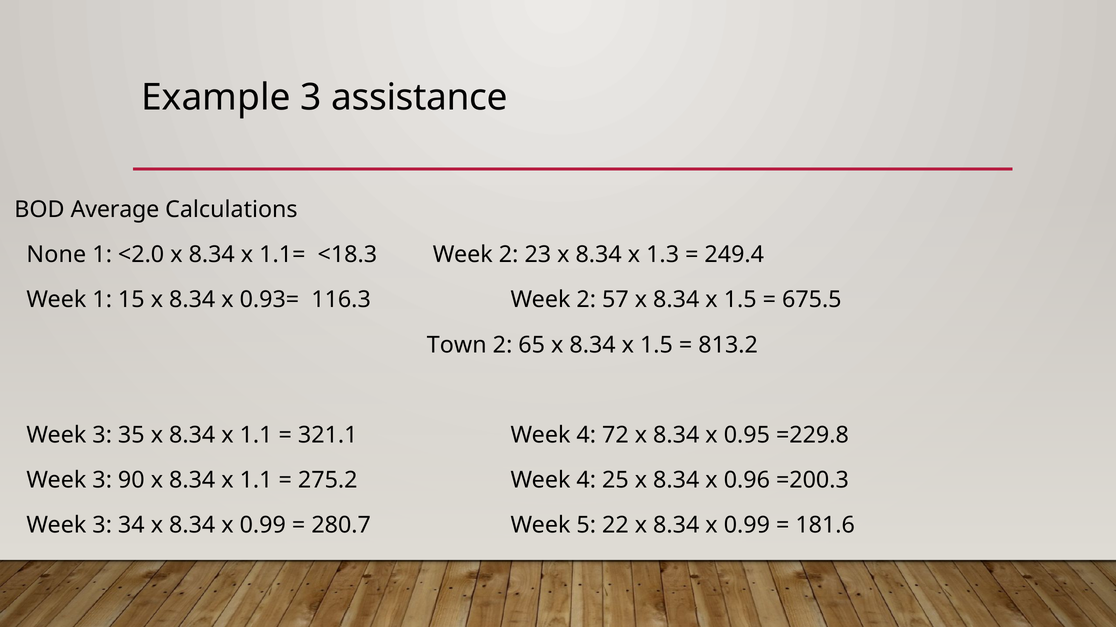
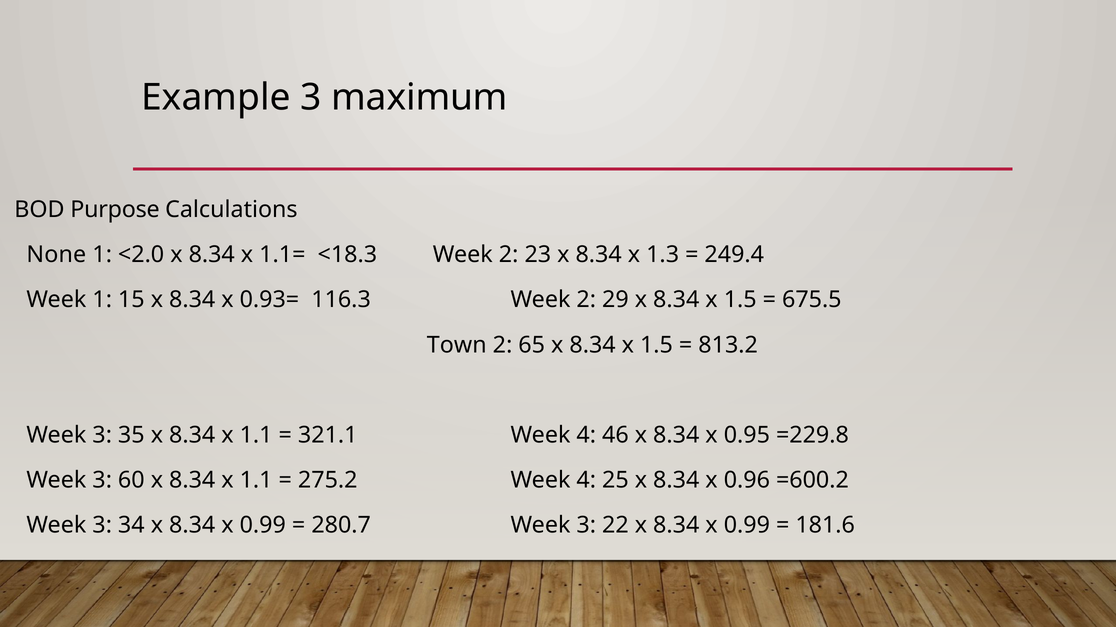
assistance: assistance -> maximum
Average: Average -> Purpose
57: 57 -> 29
72: 72 -> 46
90: 90 -> 60
=200.3: =200.3 -> =600.2
280.7 Week 5: 5 -> 3
